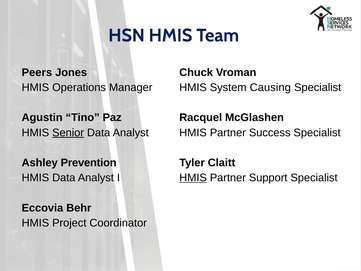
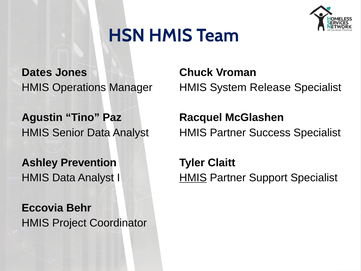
Peers: Peers -> Dates
Causing: Causing -> Release
Senior underline: present -> none
